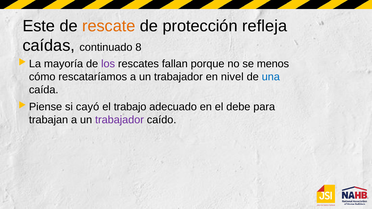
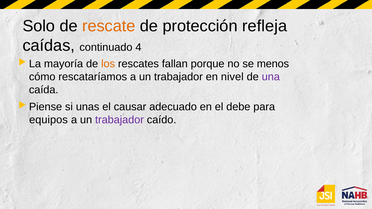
Este: Este -> Solo
8: 8 -> 4
los colour: purple -> orange
una colour: blue -> purple
cayó: cayó -> unas
trabajo: trabajo -> causar
trabajan: trabajan -> equipos
